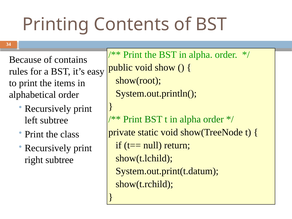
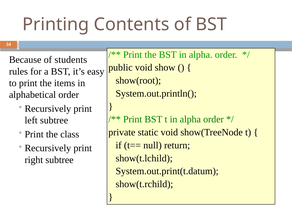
contains: contains -> students
